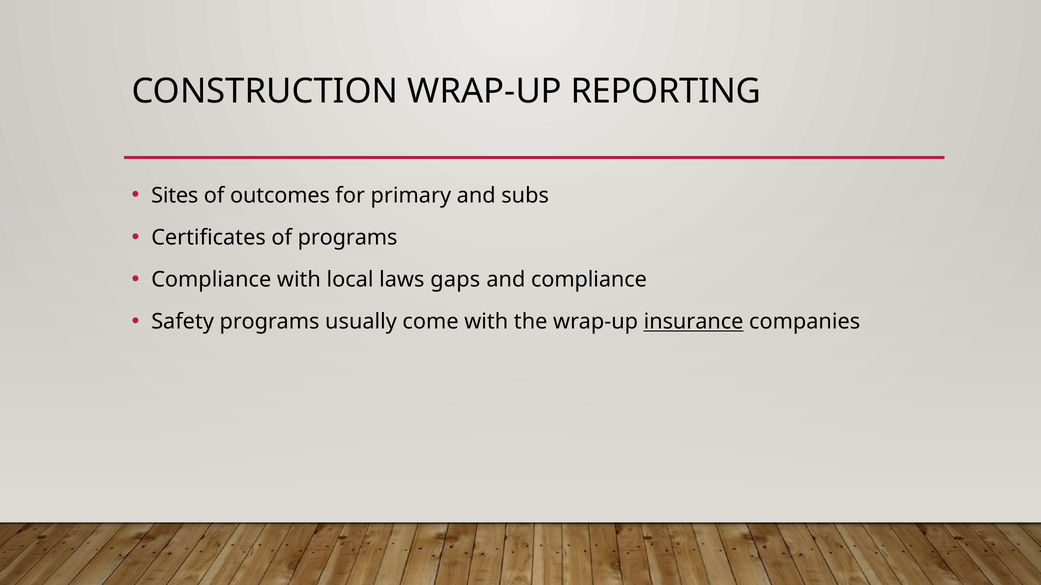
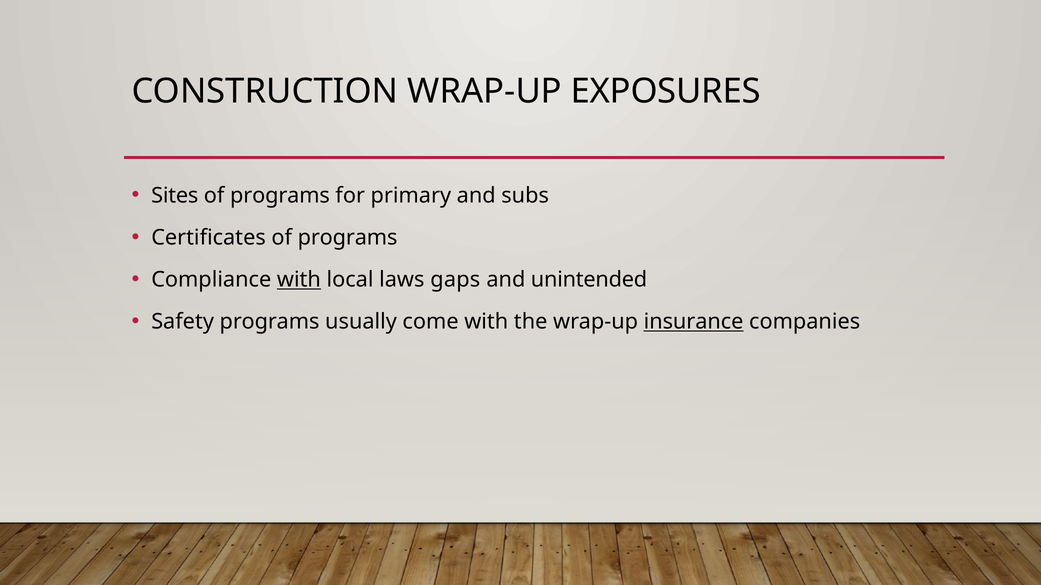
REPORTING: REPORTING -> EXPOSURES
outcomes at (280, 196): outcomes -> programs
with at (299, 280) underline: none -> present
and compliance: compliance -> unintended
